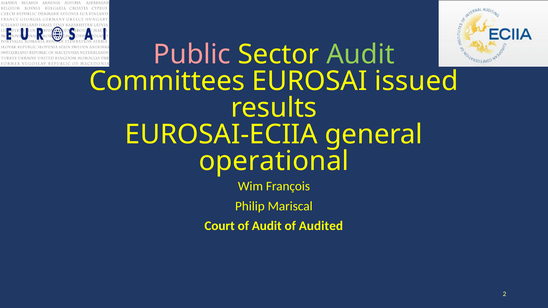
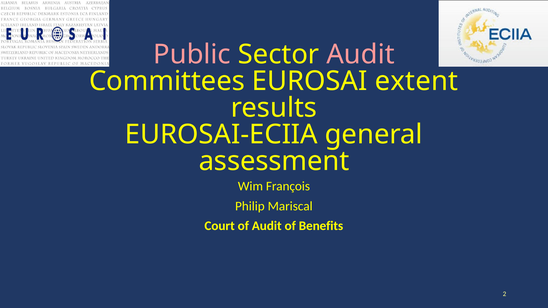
Audit at (361, 55) colour: light green -> pink
issued: issued -> extent
operational: operational -> assessment
Audited: Audited -> Benefits
